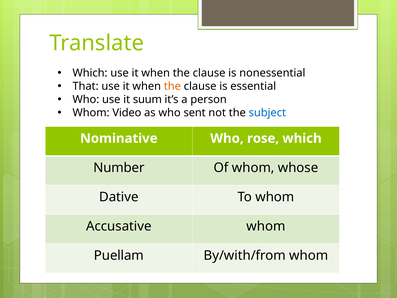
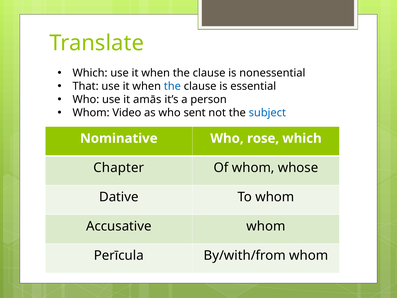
the at (172, 86) colour: orange -> blue
suum: suum -> amās
Number: Number -> Chapter
Puellam: Puellam -> Perīcula
